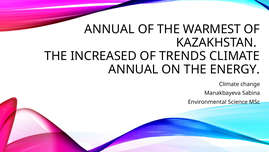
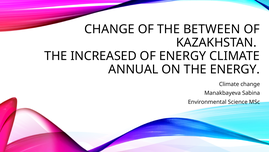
ANNUAL at (109, 29): ANNUAL -> CHANGE
WARMEST: WARMEST -> BETWEEN
OF TRENDS: TRENDS -> ENERGY
